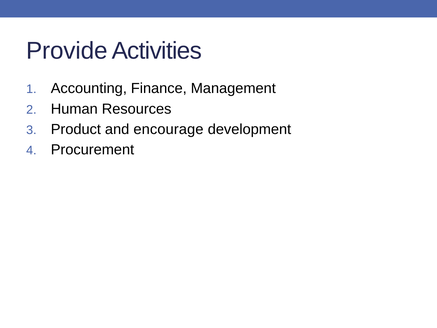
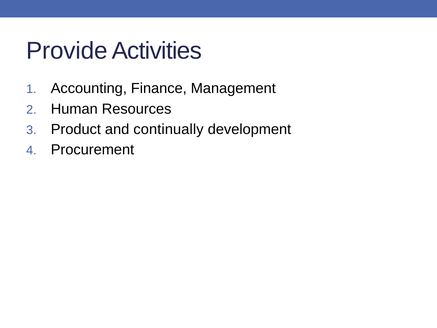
encourage: encourage -> continually
